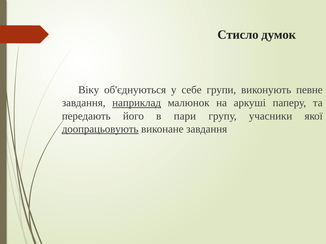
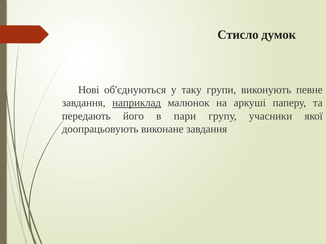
Віку: Віку -> Нові
себе: себе -> таку
доопрацьовують underline: present -> none
